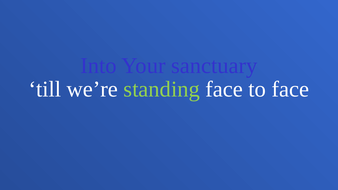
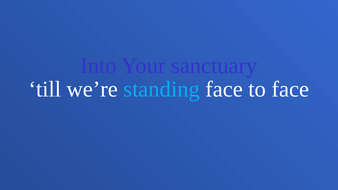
standing colour: light green -> light blue
